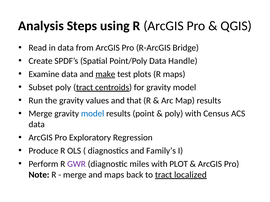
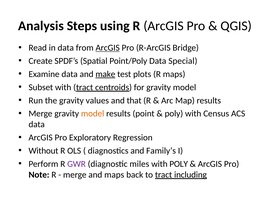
ArcGIS at (108, 48) underline: none -> present
Handle: Handle -> Special
Subset poly: poly -> with
model at (93, 114) colour: blue -> orange
Produce: Produce -> Without
with PLOT: PLOT -> POLY
localized: localized -> including
